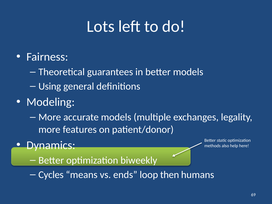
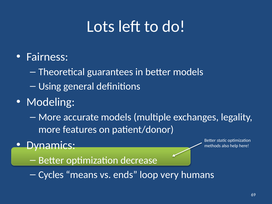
biweekly: biweekly -> decrease
then: then -> very
